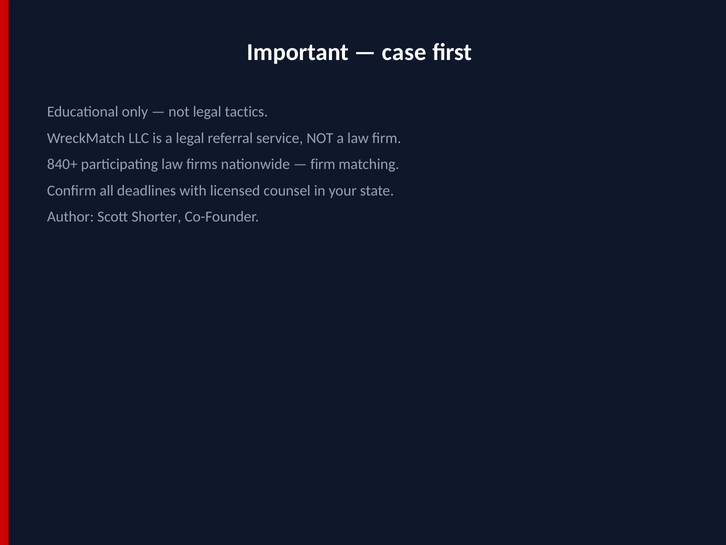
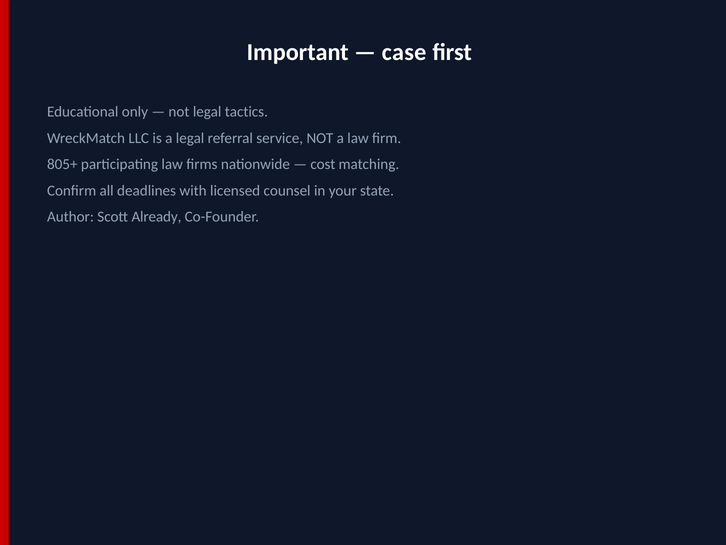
840+: 840+ -> 805+
firm at (323, 164): firm -> cost
Shorter: Shorter -> Already
